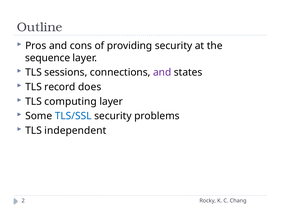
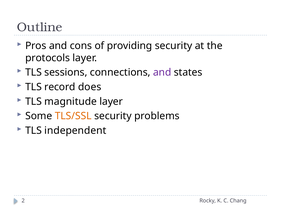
sequence: sequence -> protocols
computing: computing -> magnitude
TLS/SSL colour: blue -> orange
